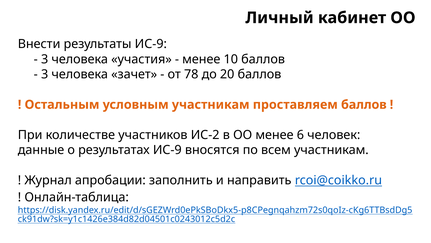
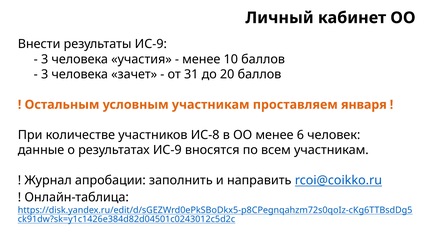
78: 78 -> 31
проставляем баллов: баллов -> января
ИС-2: ИС-2 -> ИС-8
